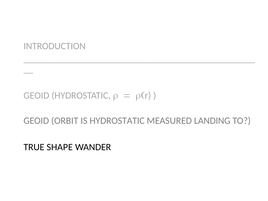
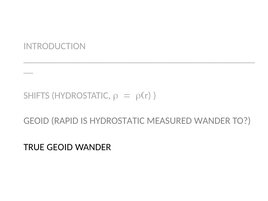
GEOID at (36, 96): GEOID -> SHIFTS
ORBIT: ORBIT -> RAPID
MEASURED LANDING: LANDING -> WANDER
TRUE SHAPE: SHAPE -> GEOID
